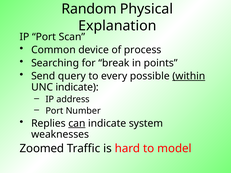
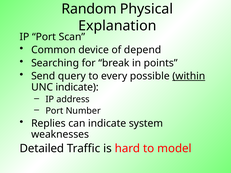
process: process -> depend
can underline: present -> none
Zoomed: Zoomed -> Detailed
